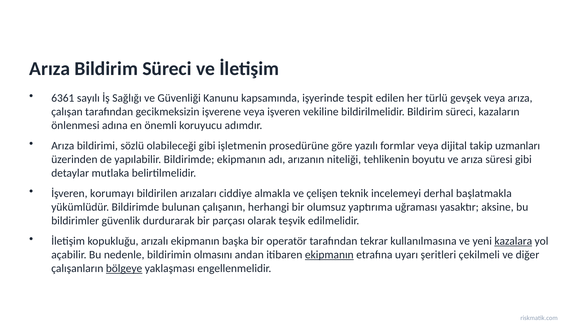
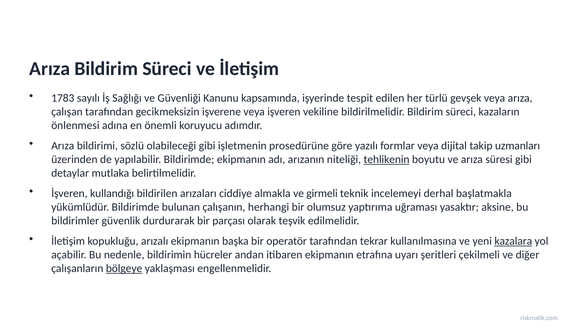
6361: 6361 -> 1783
tehlikenin underline: none -> present
korumayı: korumayı -> kullandığı
çelişen: çelişen -> girmeli
olmasını: olmasını -> hücreler
ekipmanın at (329, 255) underline: present -> none
